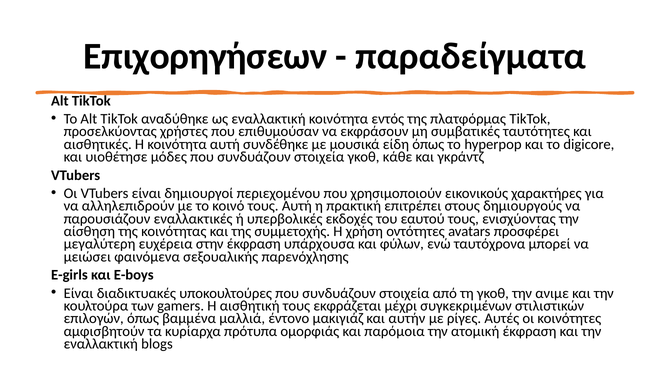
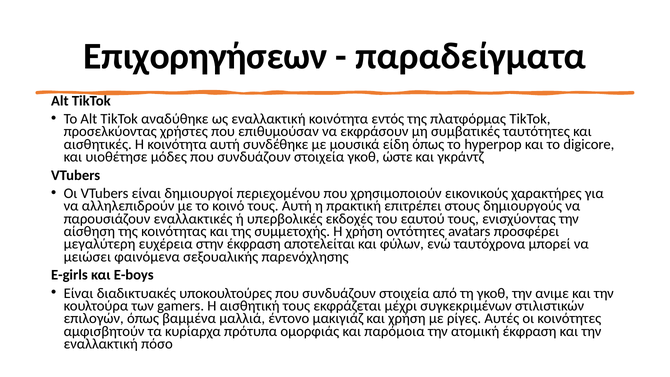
κάθε: κάθε -> ώστε
υπάρχουσα: υπάρχουσα -> αποτελείται
και αυτήν: αυτήν -> χρήση
blogs: blogs -> πόσο
